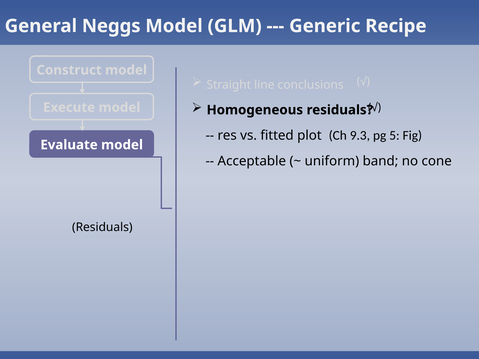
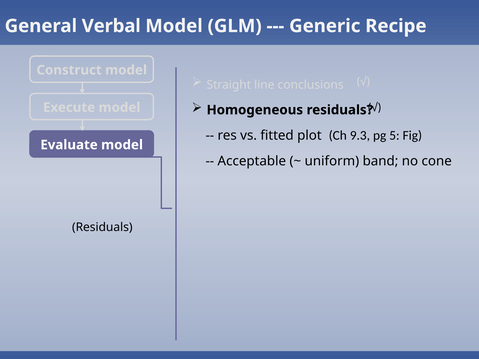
Neggs: Neggs -> Verbal
